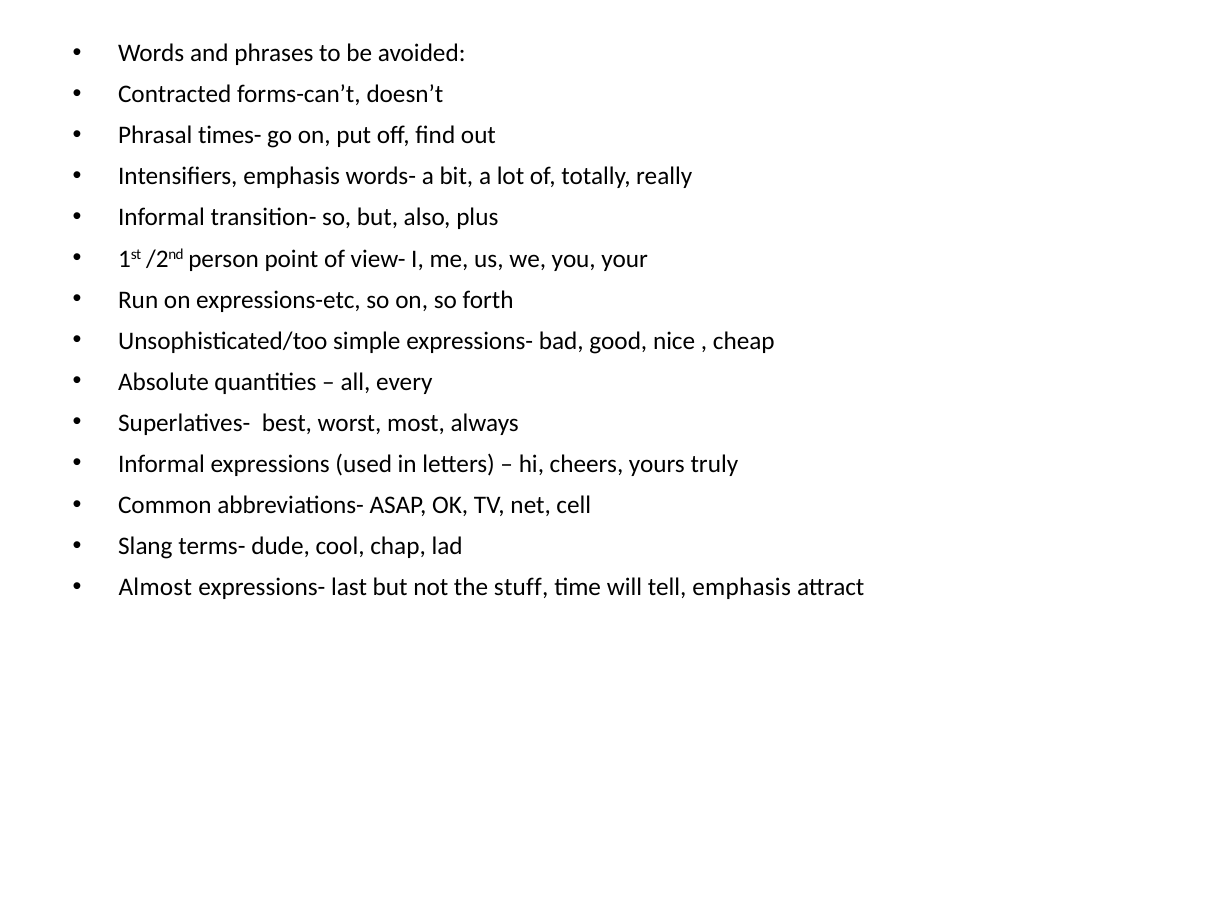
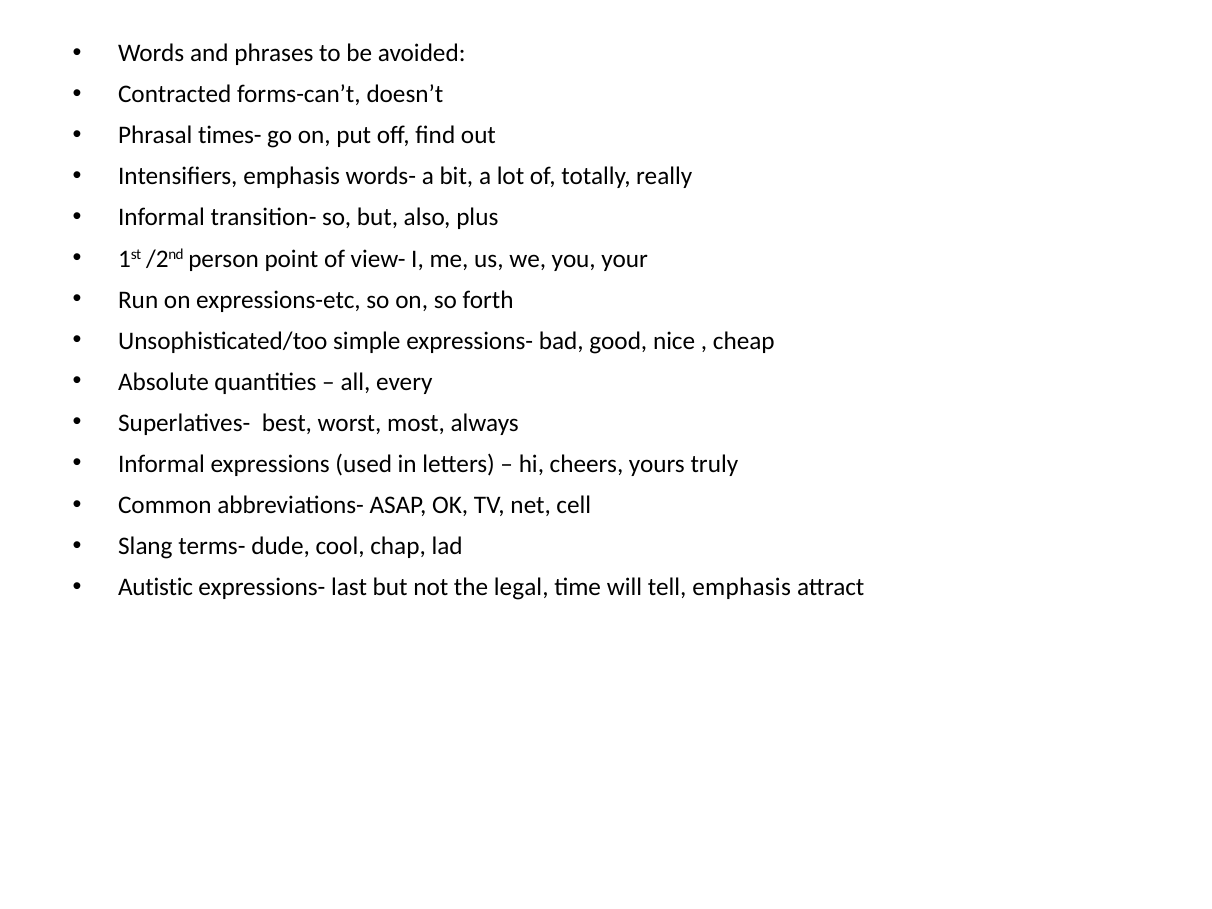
Almost: Almost -> Autistic
stuff: stuff -> legal
